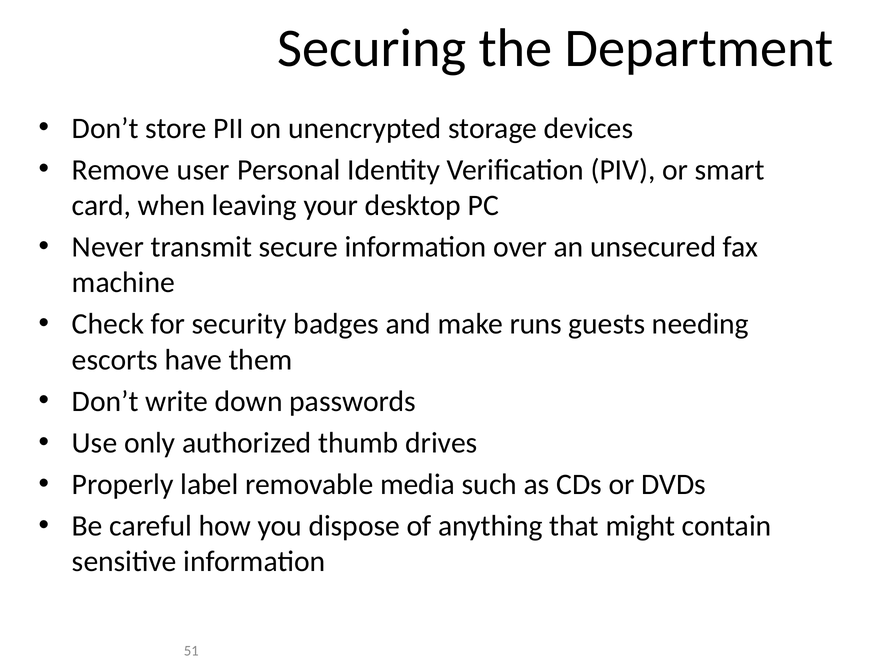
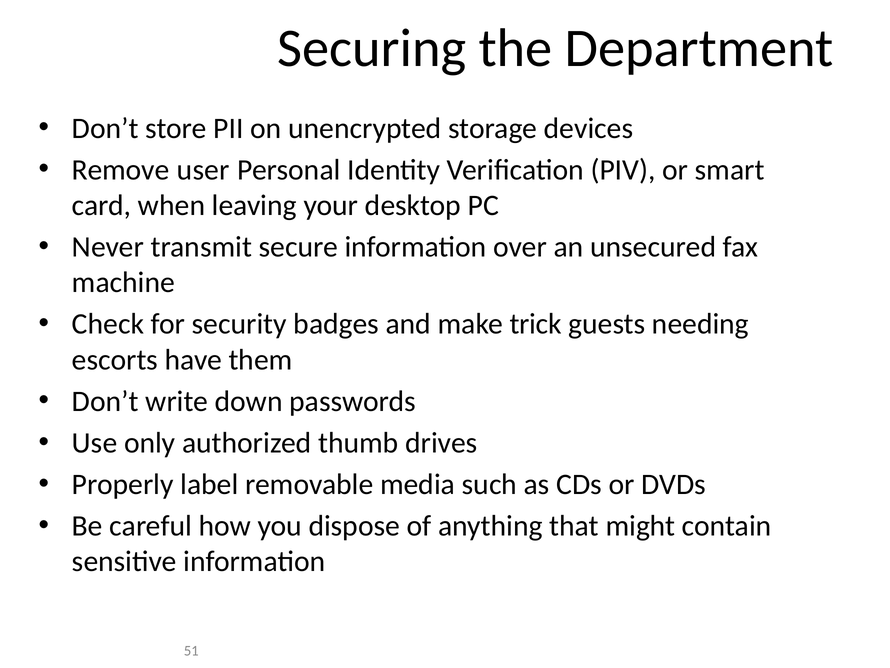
runs: runs -> trick
